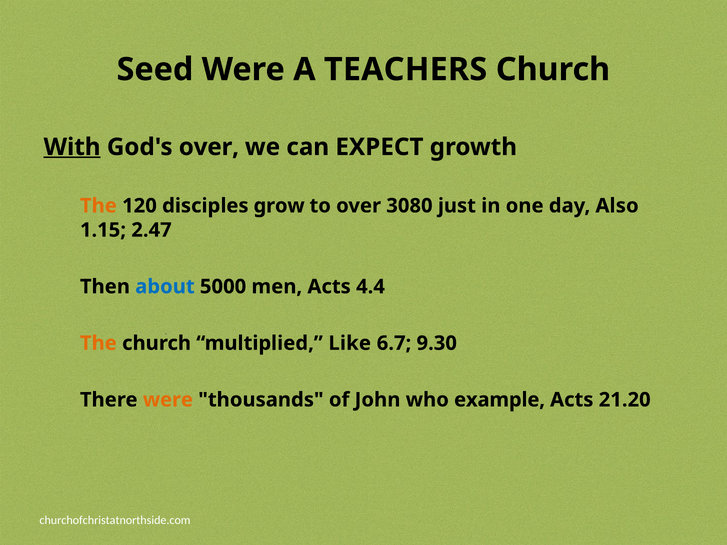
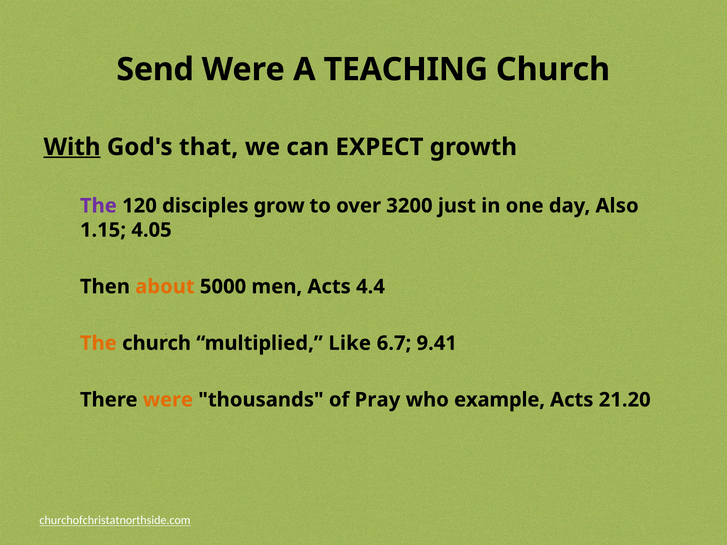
Seed: Seed -> Send
TEACHERS: TEACHERS -> TEACHING
God's over: over -> that
The at (98, 206) colour: orange -> purple
3080: 3080 -> 3200
2.47: 2.47 -> 4.05
about colour: blue -> orange
9.30: 9.30 -> 9.41
John: John -> Pray
churchofchristatnorthside.com underline: none -> present
